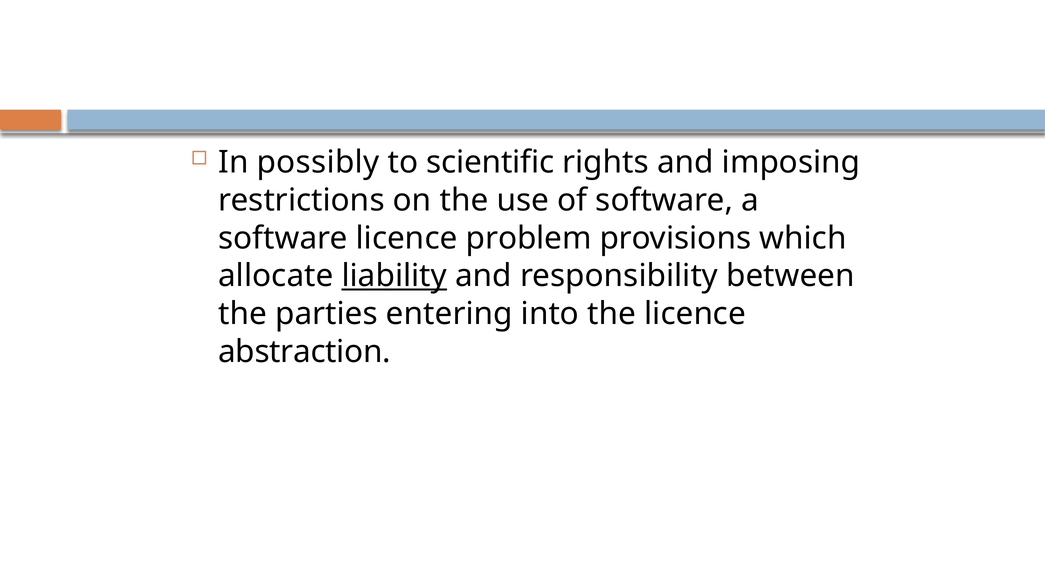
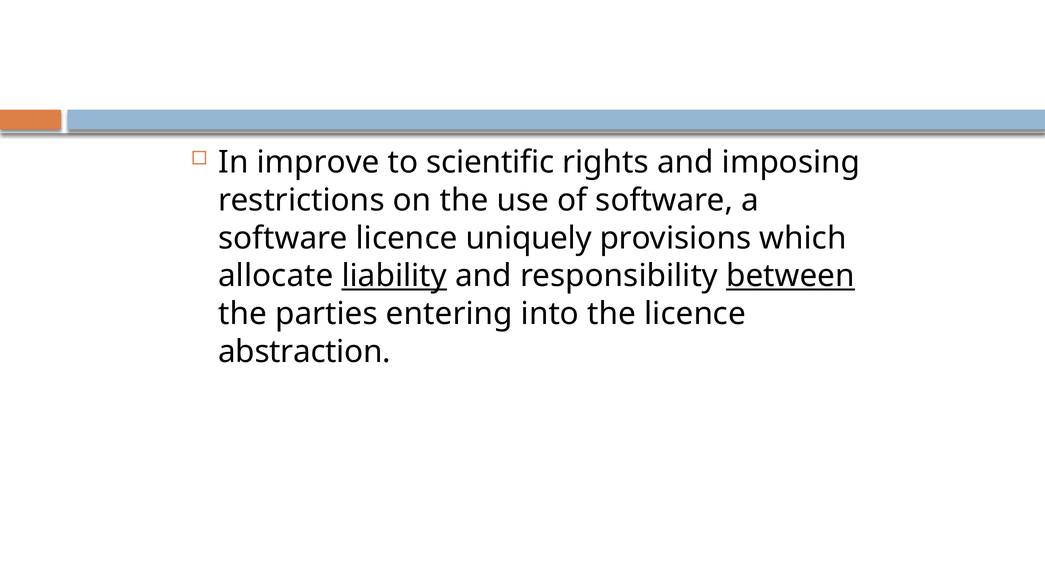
possibly: possibly -> improve
problem: problem -> uniquely
between underline: none -> present
